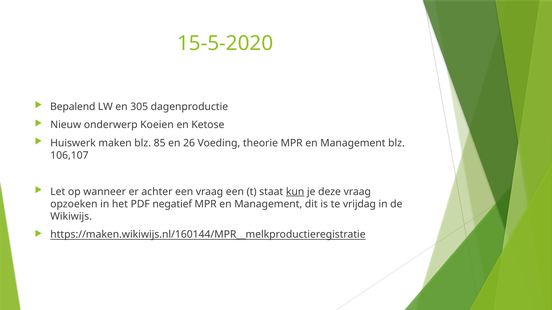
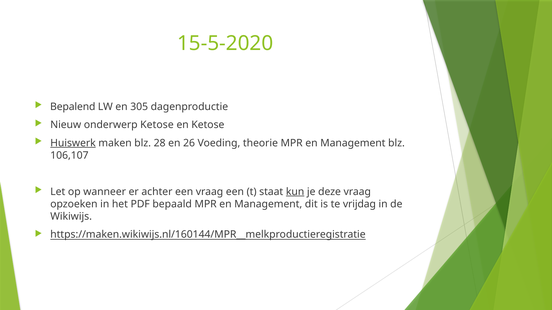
onderwerp Koeien: Koeien -> Ketose
Huiswerk underline: none -> present
85: 85 -> 28
negatief: negatief -> bepaald
